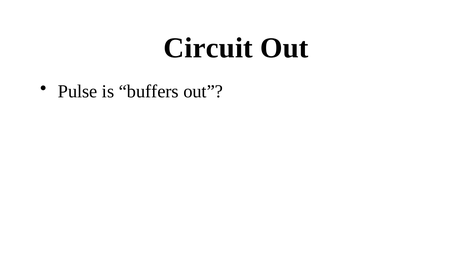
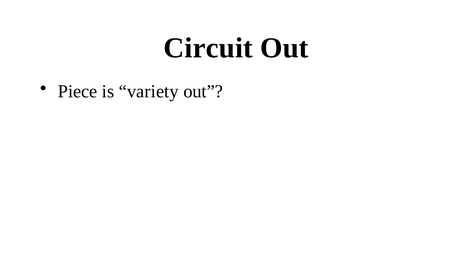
Pulse: Pulse -> Piece
buffers: buffers -> variety
